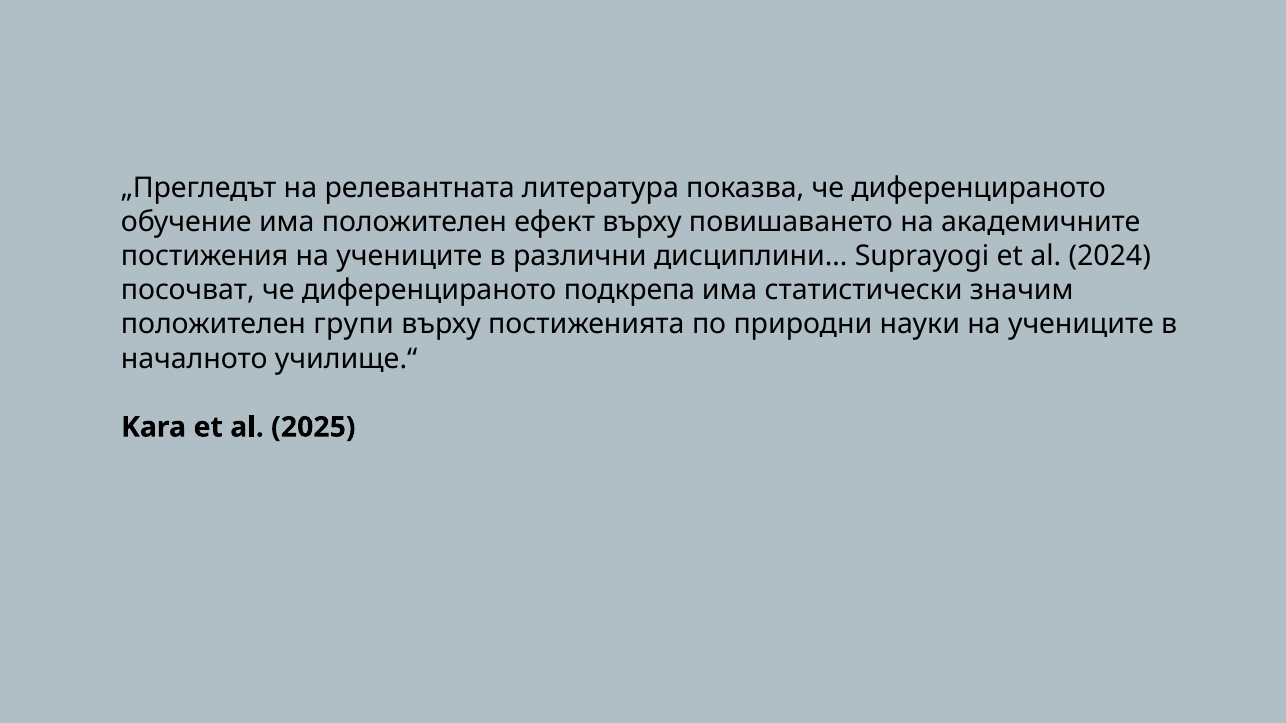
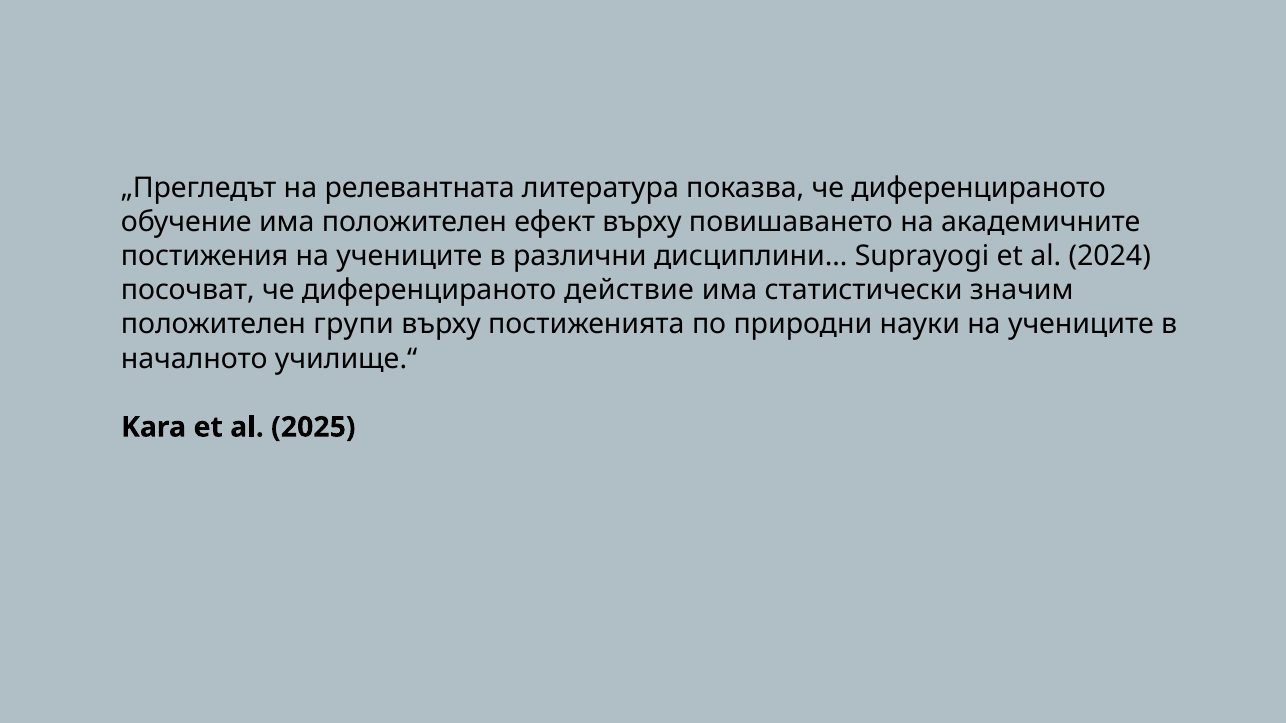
подкрепа: подкрепа -> действие
